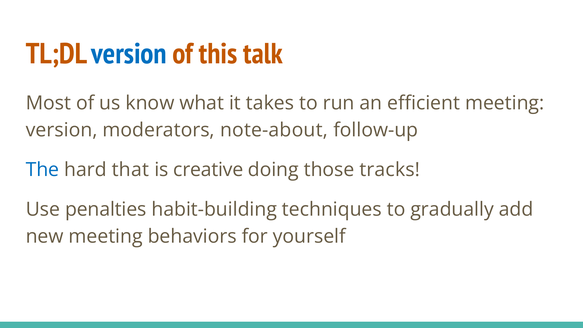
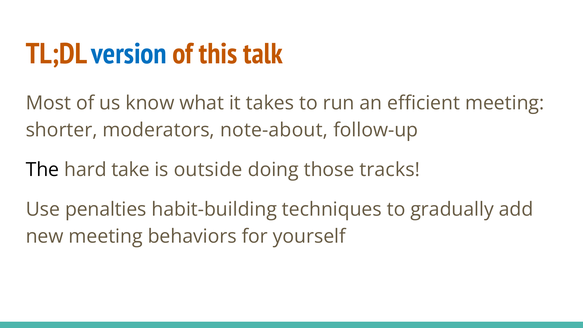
version at (62, 130): version -> shorter
The colour: blue -> black
that: that -> take
creative: creative -> outside
